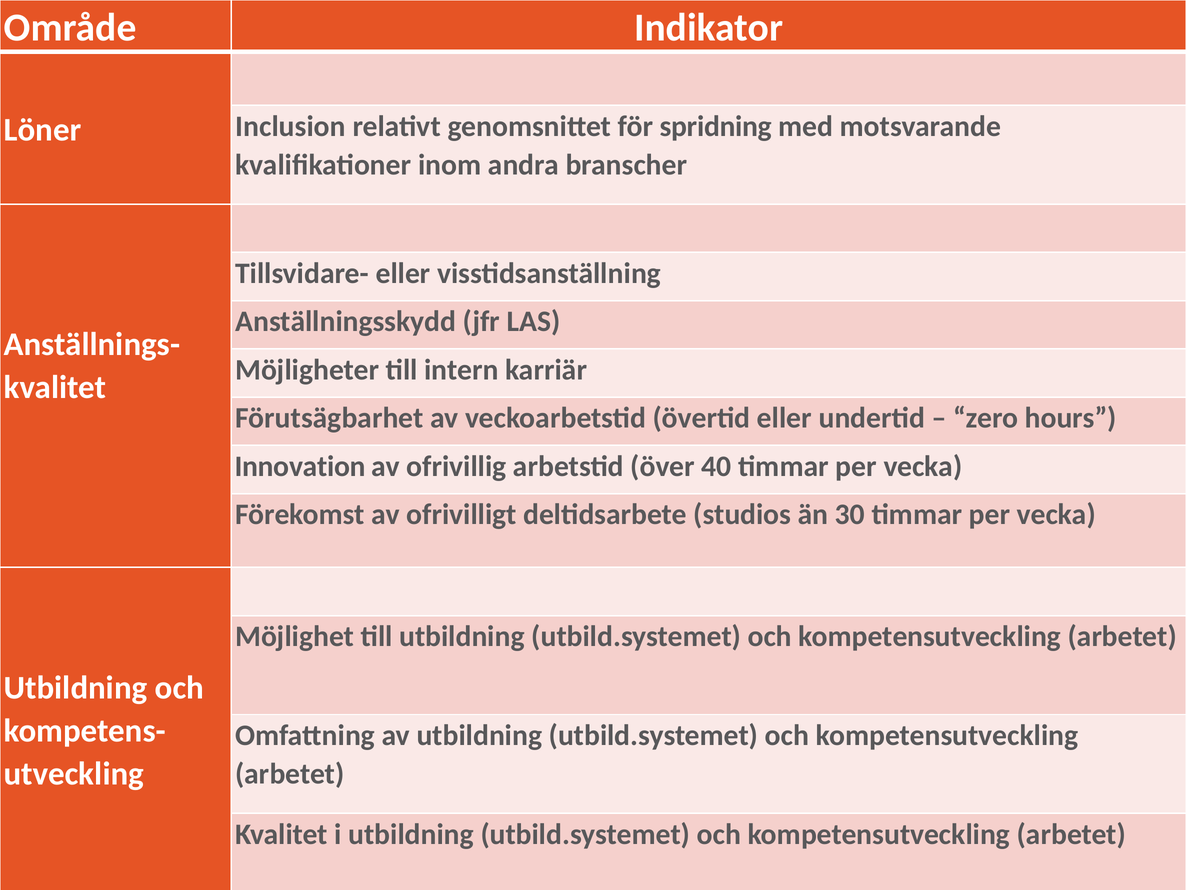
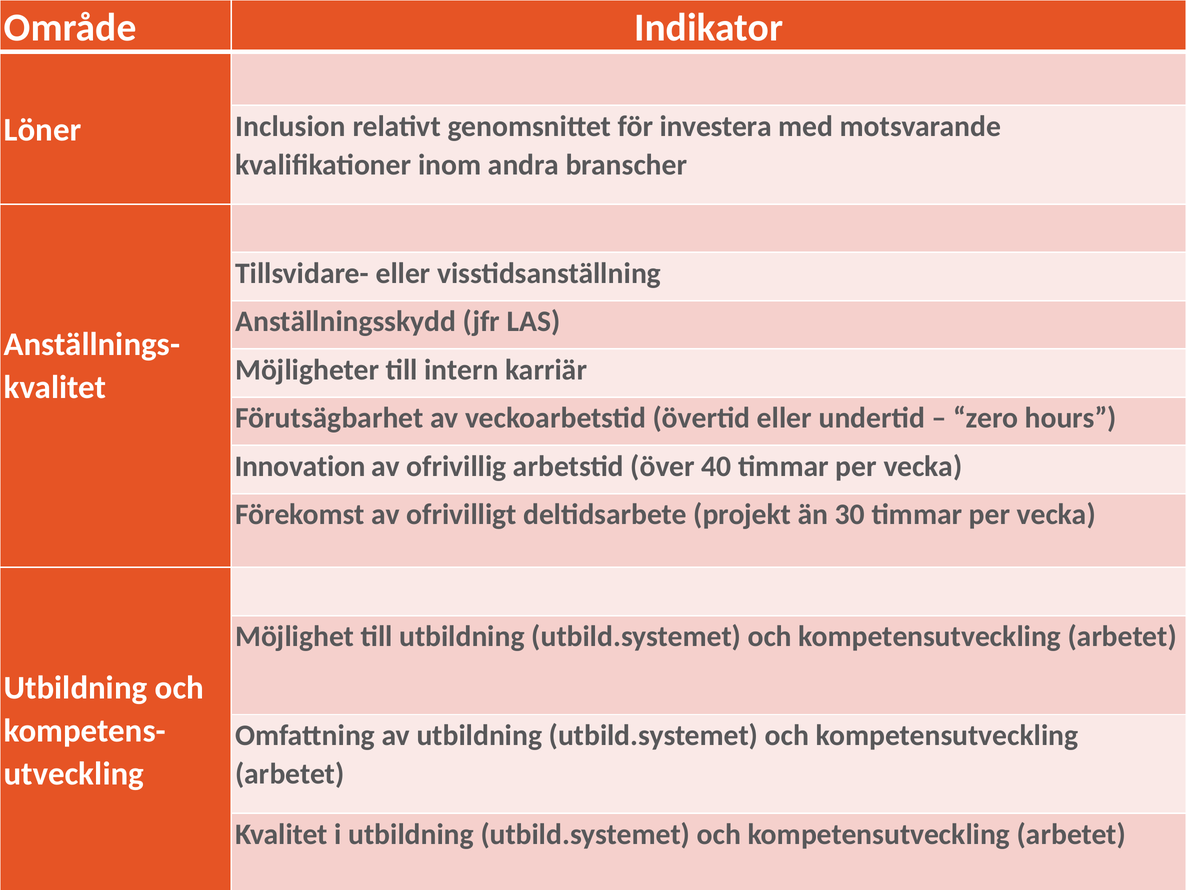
spridning: spridning -> investera
studios: studios -> projekt
